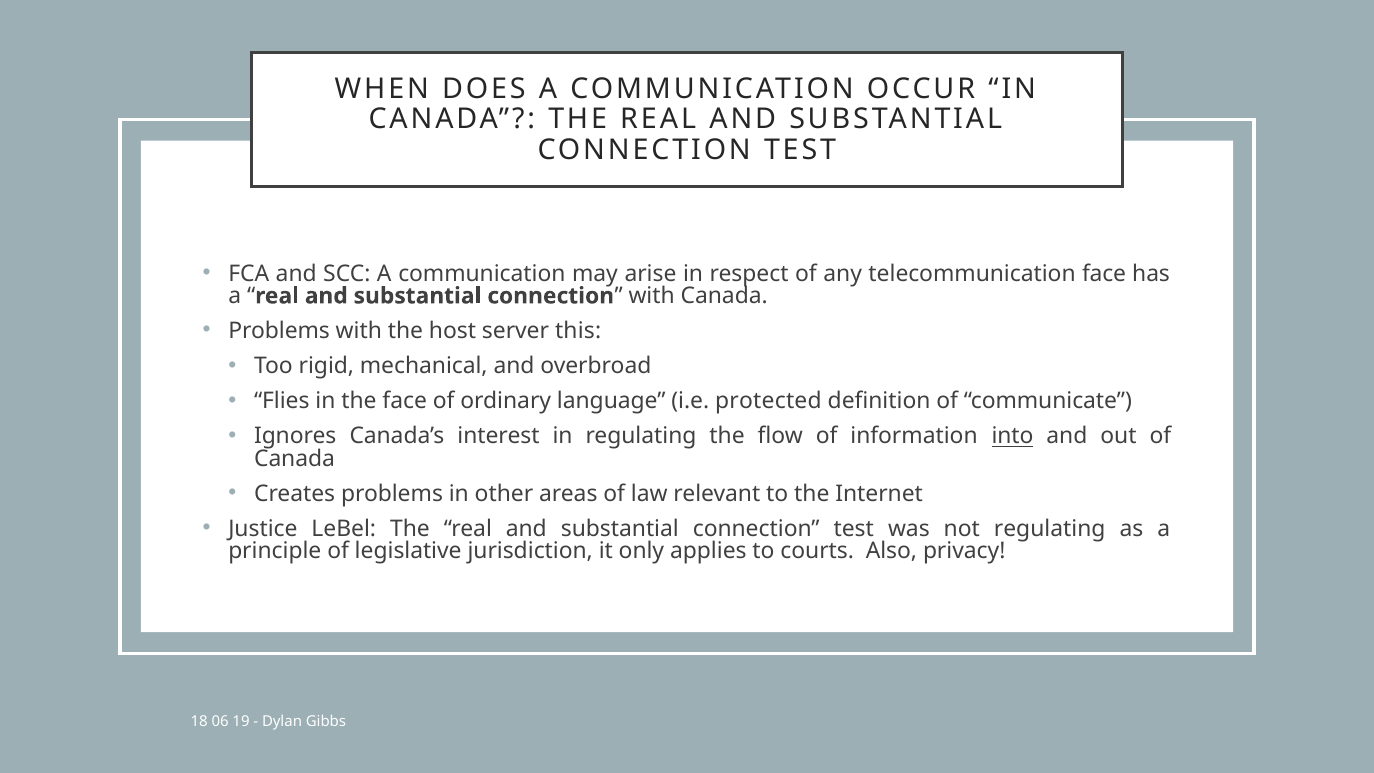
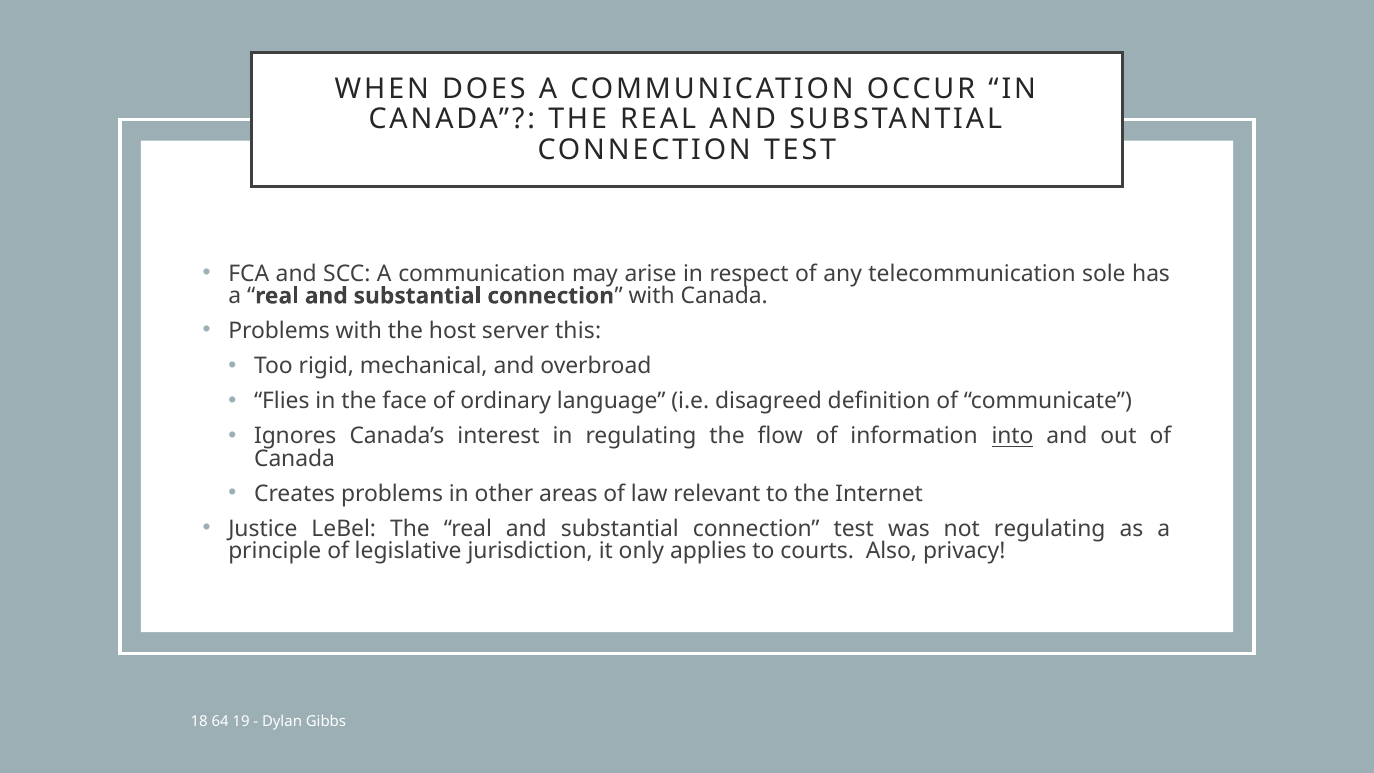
telecommunication face: face -> sole
protected: protected -> disagreed
06: 06 -> 64
